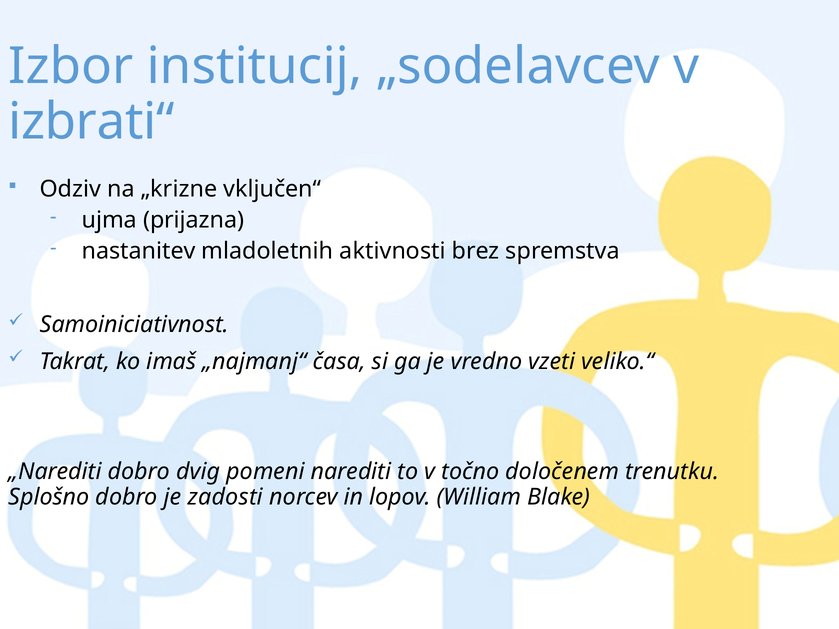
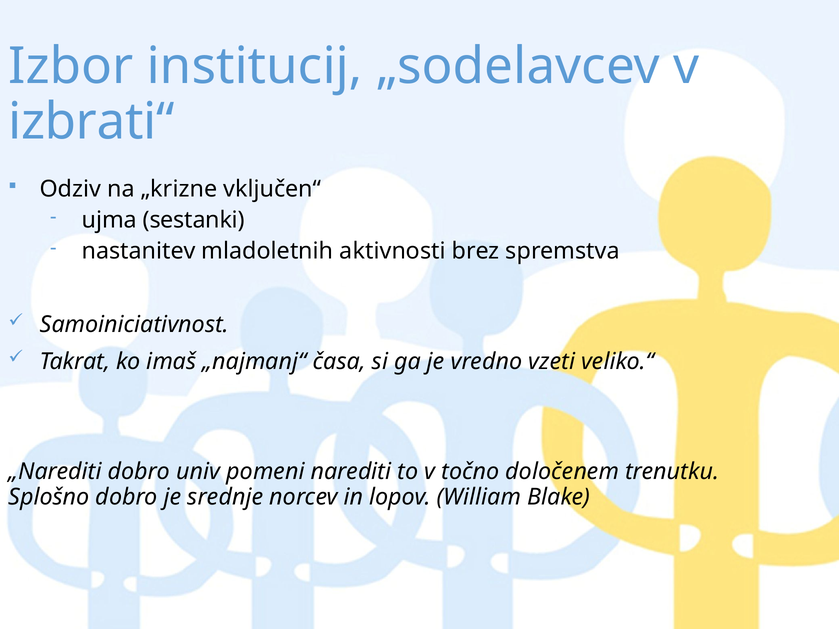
prijazna: prijazna -> sestanki
dvig: dvig -> univ
zadosti: zadosti -> srednje
